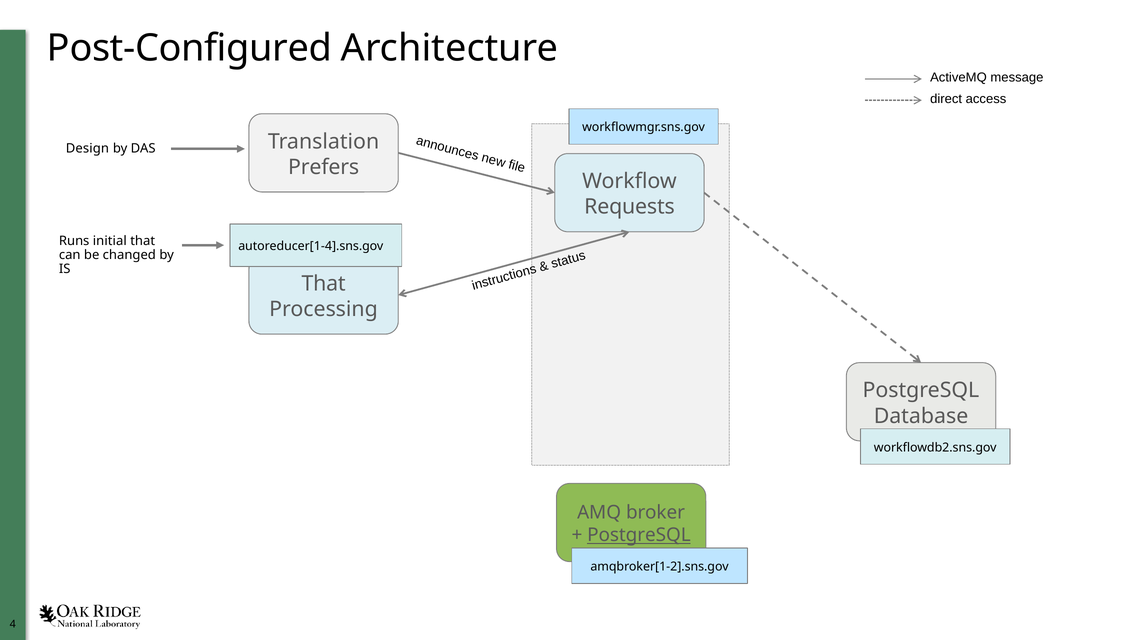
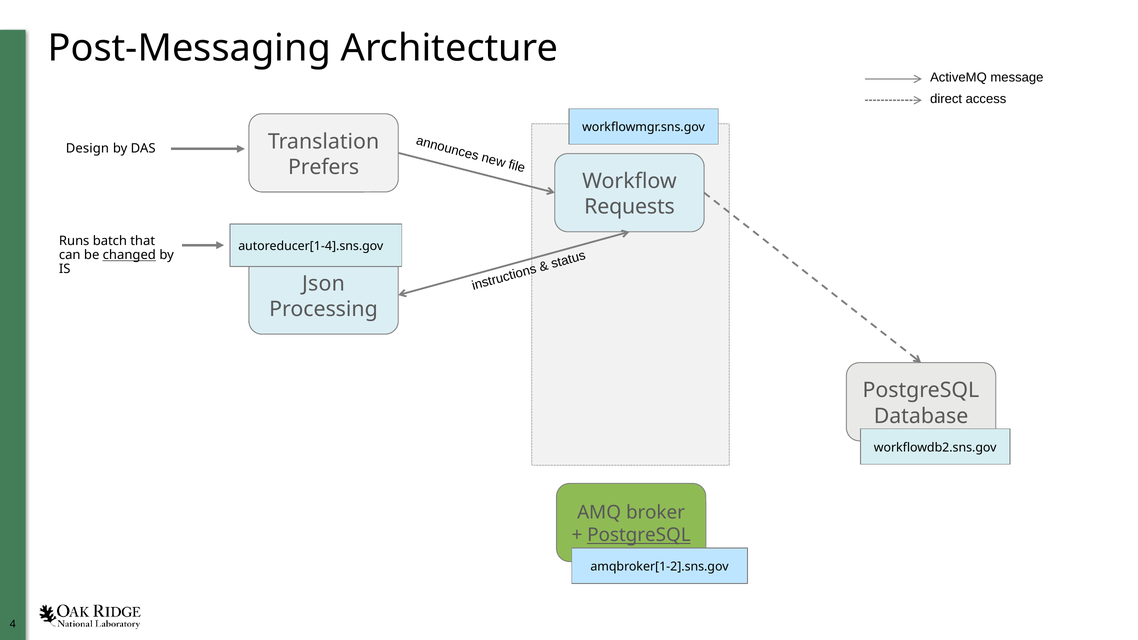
Post-Configured: Post-Configured -> Post-Messaging
initial: initial -> batch
changed underline: none -> present
That at (324, 284): That -> Json
